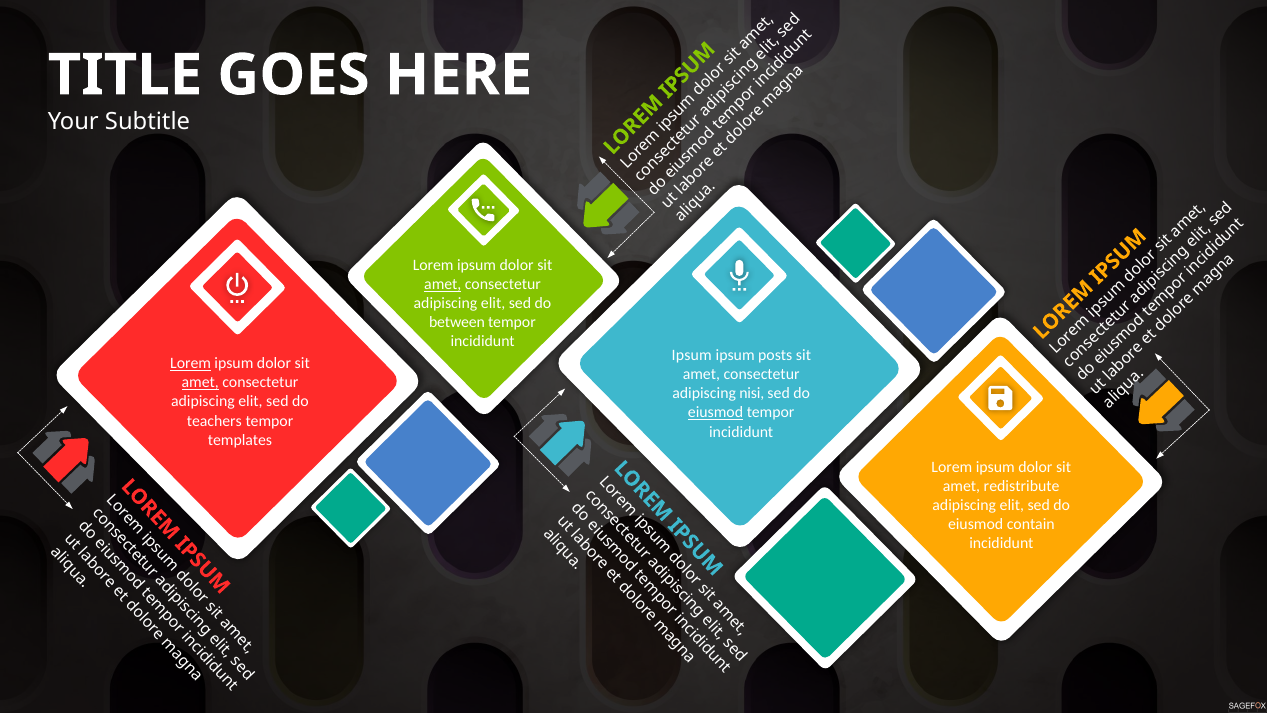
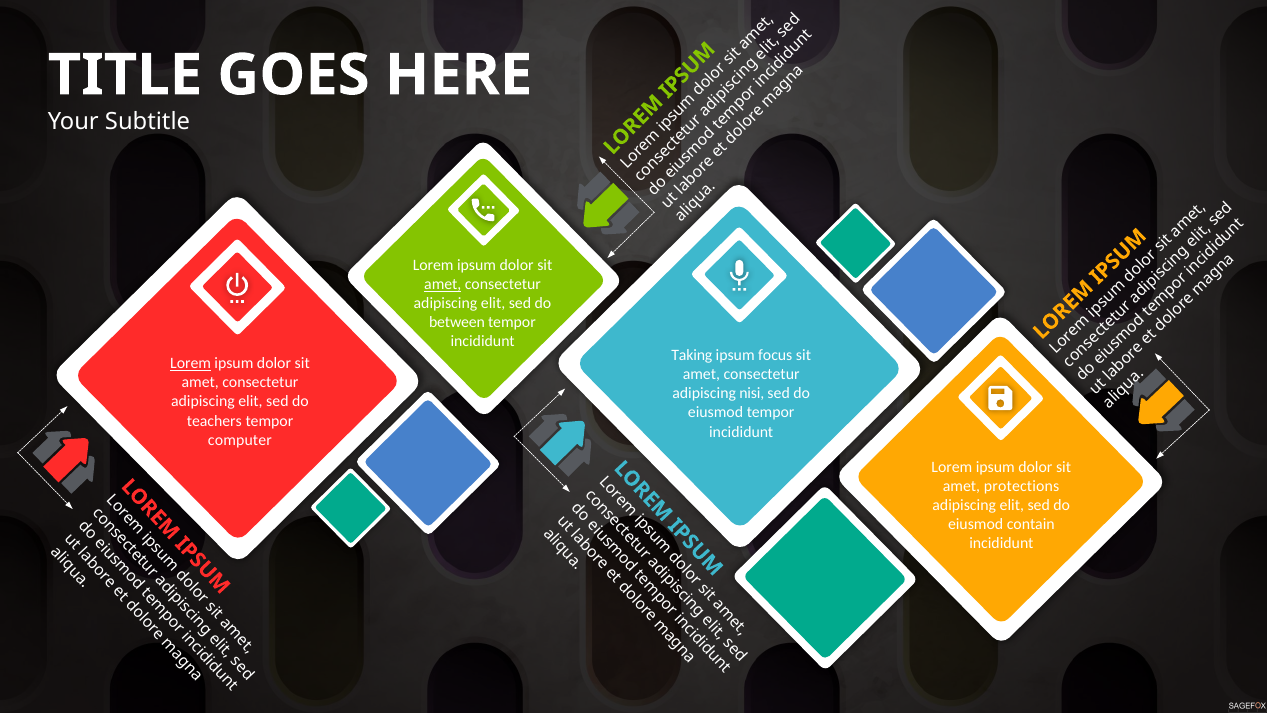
Ipsum at (692, 356): Ipsum -> Taking
posts: posts -> focus
amet at (200, 383) underline: present -> none
eiusmod at (716, 413) underline: present -> none
templates: templates -> computer
redistribute: redistribute -> protections
